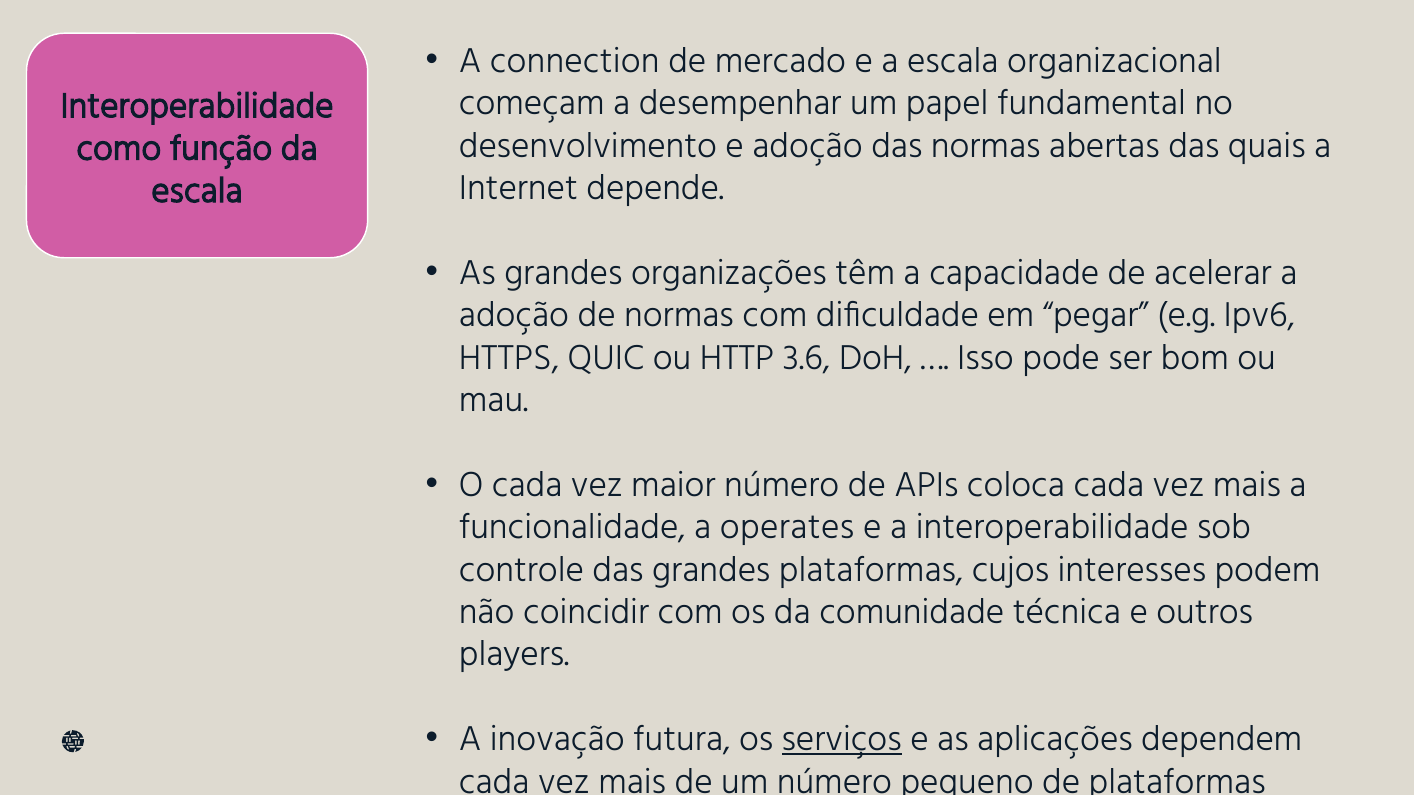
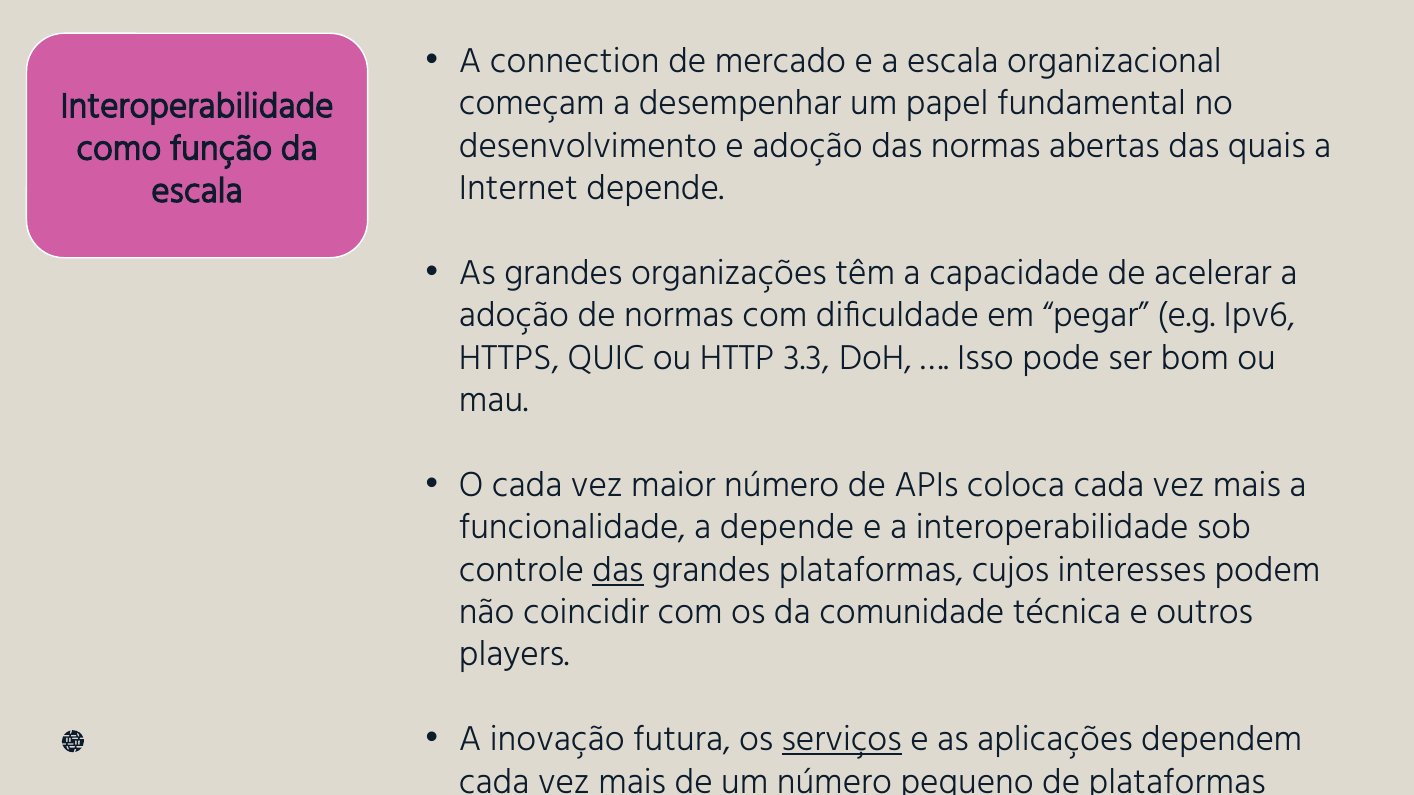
3.6: 3.6 -> 3.3
a operates: operates -> depende
das at (618, 570) underline: none -> present
